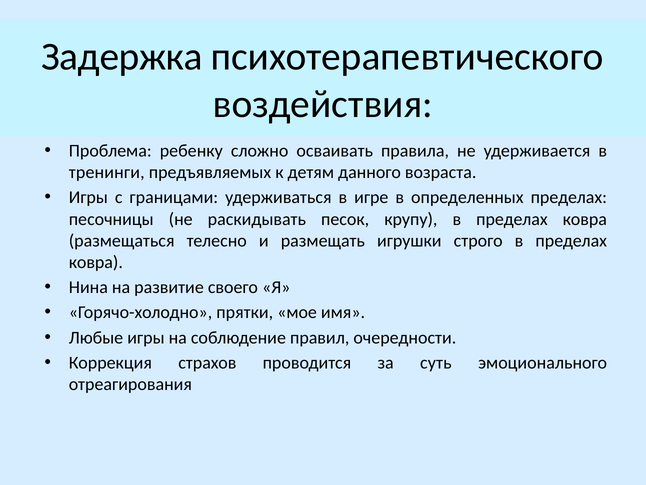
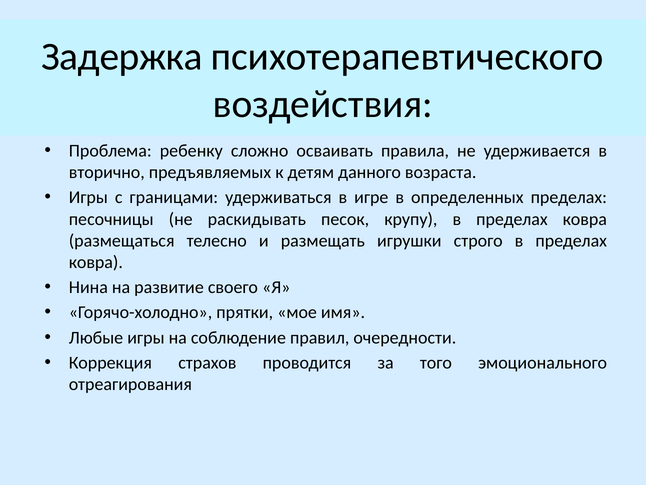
тренинги: тренинги -> вторично
суть: суть -> того
